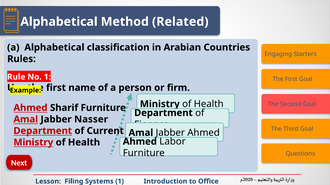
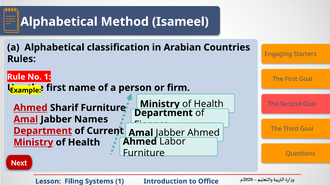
Related: Related -> Isameel
Nasser: Nasser -> Names
